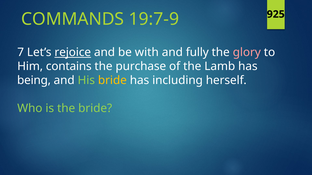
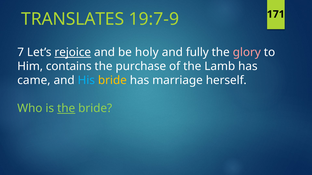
COMMANDS: COMMANDS -> TRANSLATES
925: 925 -> 171
with: with -> holy
being: being -> came
His colour: light green -> light blue
including: including -> marriage
the at (66, 109) underline: none -> present
